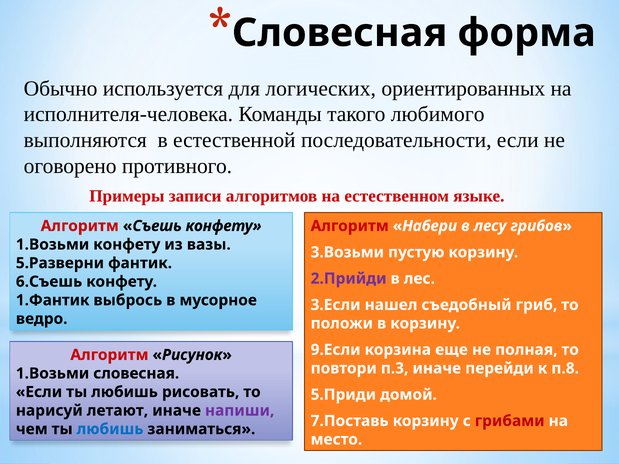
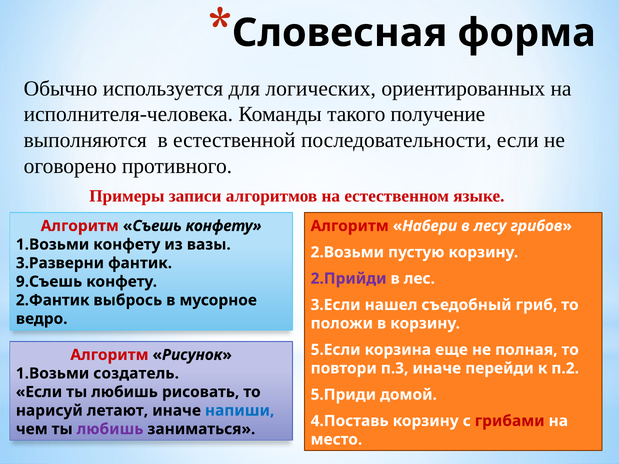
любимого: любимого -> получение
3.Возьми: 3.Возьми -> 2.Возьми
5.Разверни: 5.Разверни -> 3.Разверни
6.Съешь: 6.Съешь -> 9.Съешь
1.Фантик: 1.Фантик -> 2.Фантик
9.Если: 9.Если -> 5.Если
п.8: п.8 -> п.2
1.Возьми словесная: словесная -> создатель
напиши colour: purple -> blue
7.Поставь: 7.Поставь -> 4.Поставь
любишь at (110, 429) colour: blue -> purple
